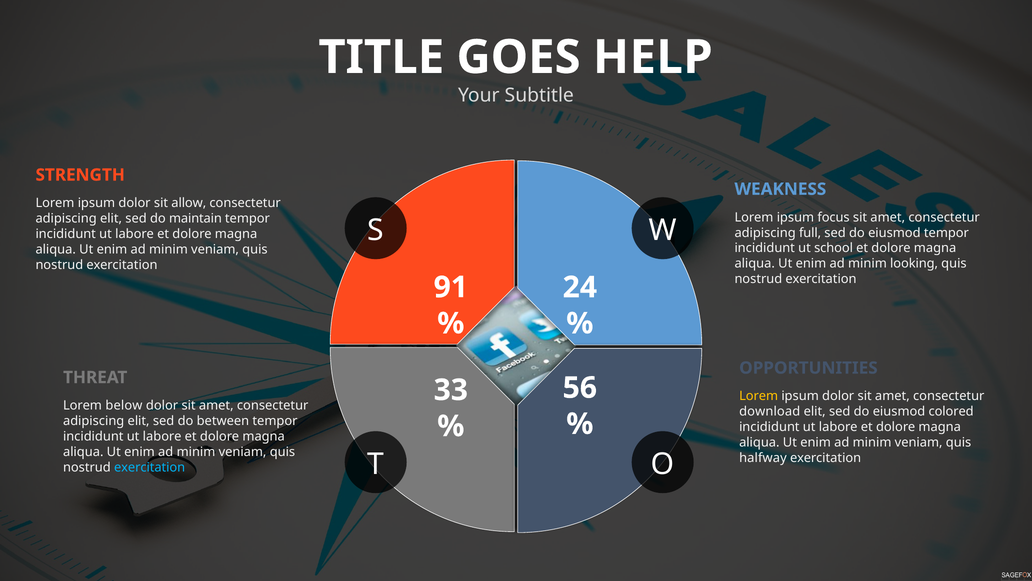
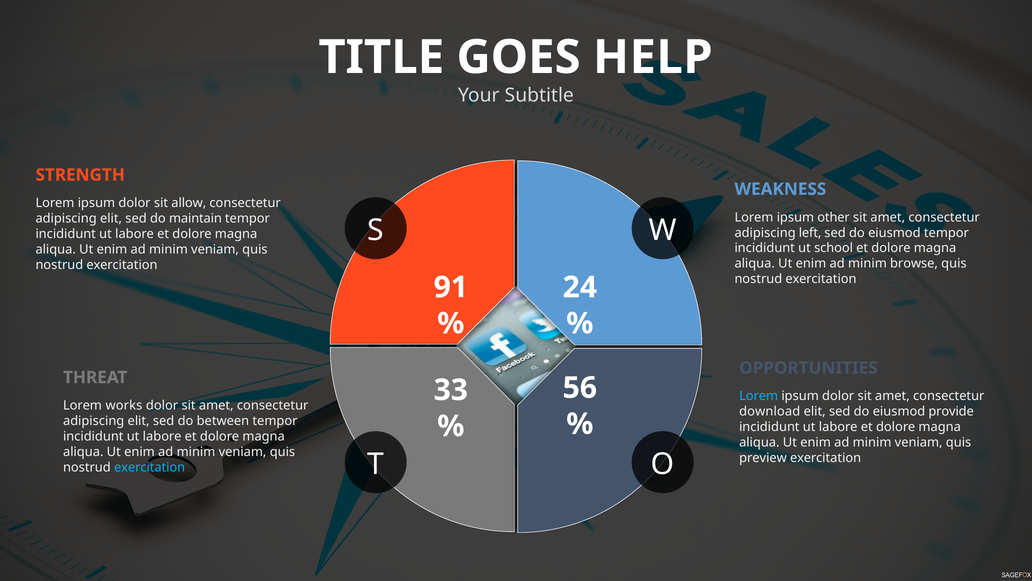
focus: focus -> other
full: full -> left
looking: looking -> browse
Lorem at (759, 396) colour: yellow -> light blue
below: below -> works
colored: colored -> provide
halfway: halfway -> preview
